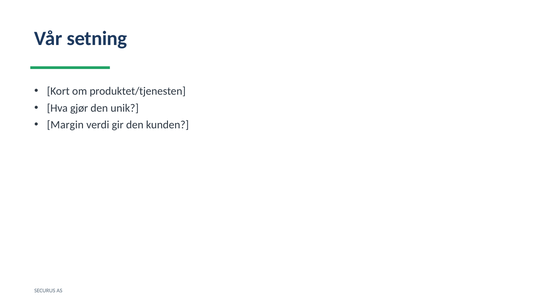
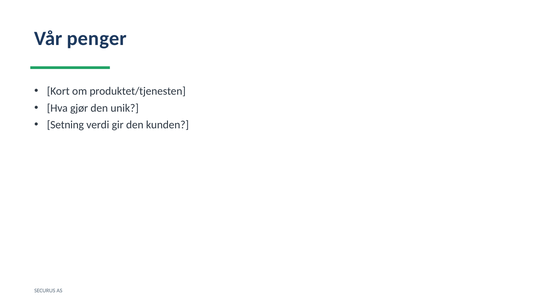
setning: setning -> penger
Margin: Margin -> Setning
